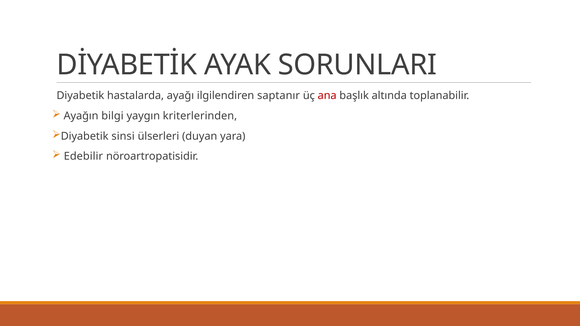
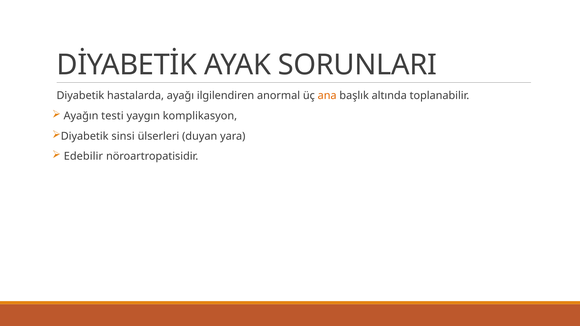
saptanır: saptanır -> anormal
ana colour: red -> orange
bilgi: bilgi -> testi
kriterlerinden: kriterlerinden -> komplikasyon
